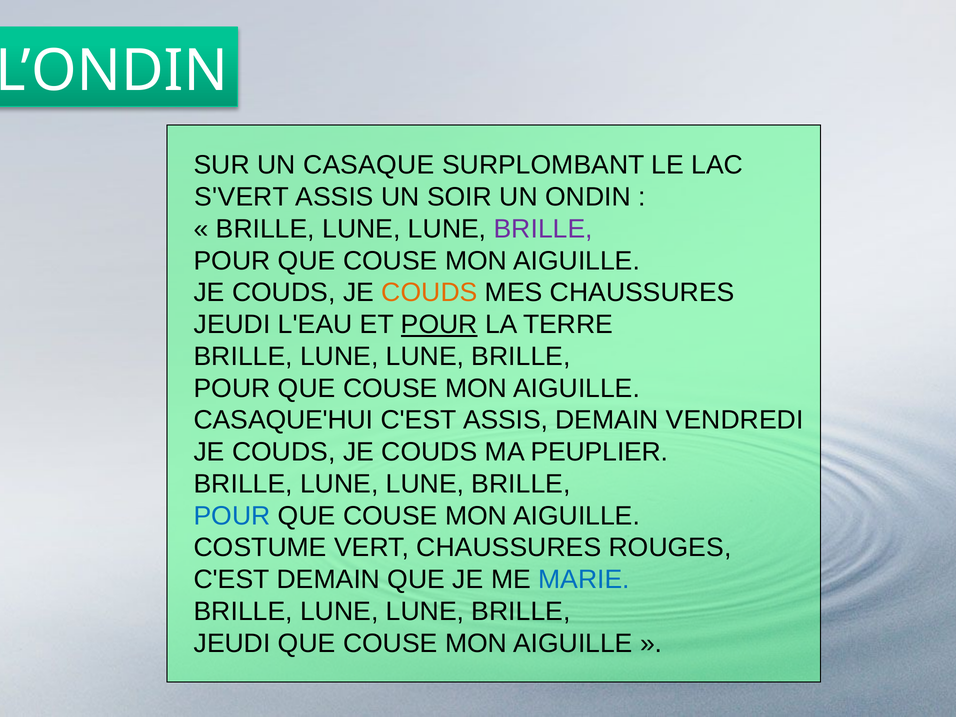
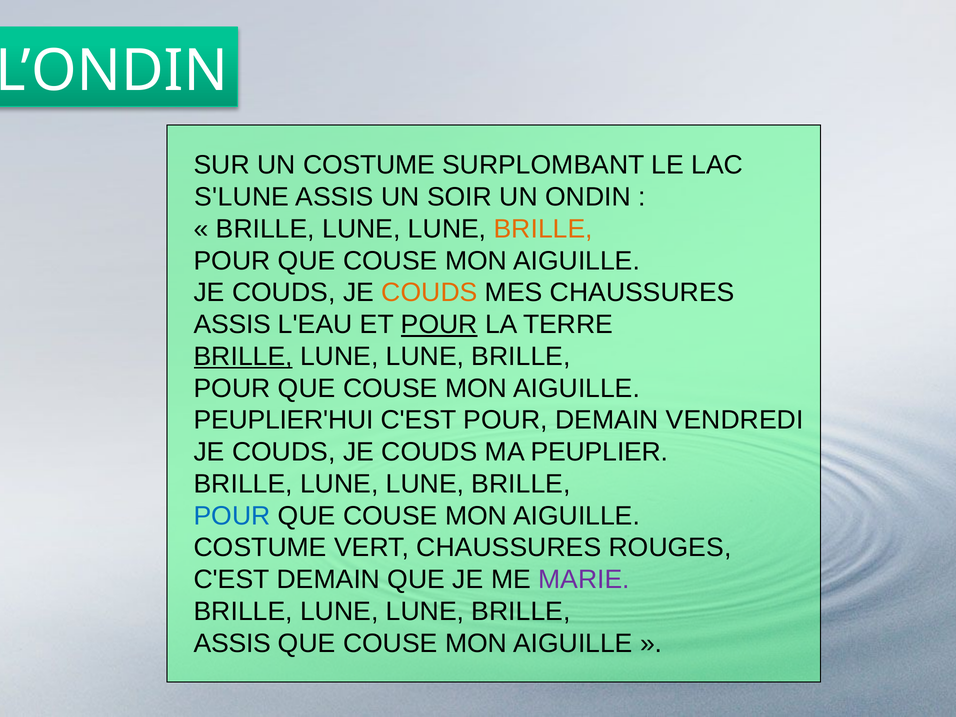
UN CASAQUE: CASAQUE -> COSTUME
S'VERT: S'VERT -> S'LUNE
BRILLE at (543, 229) colour: purple -> orange
JEUDI at (232, 325): JEUDI -> ASSIS
BRILLE at (243, 356) underline: none -> present
CASAQUE'HUI: CASAQUE'HUI -> PEUPLIER'HUI
C'EST ASSIS: ASSIS -> POUR
MARIE colour: blue -> purple
JEUDI at (232, 643): JEUDI -> ASSIS
